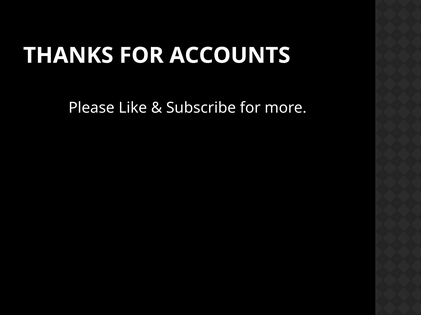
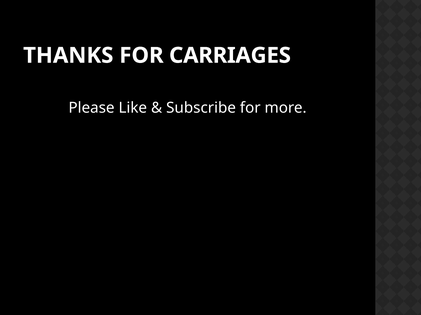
ACCOUNTS: ACCOUNTS -> CARRIAGES
